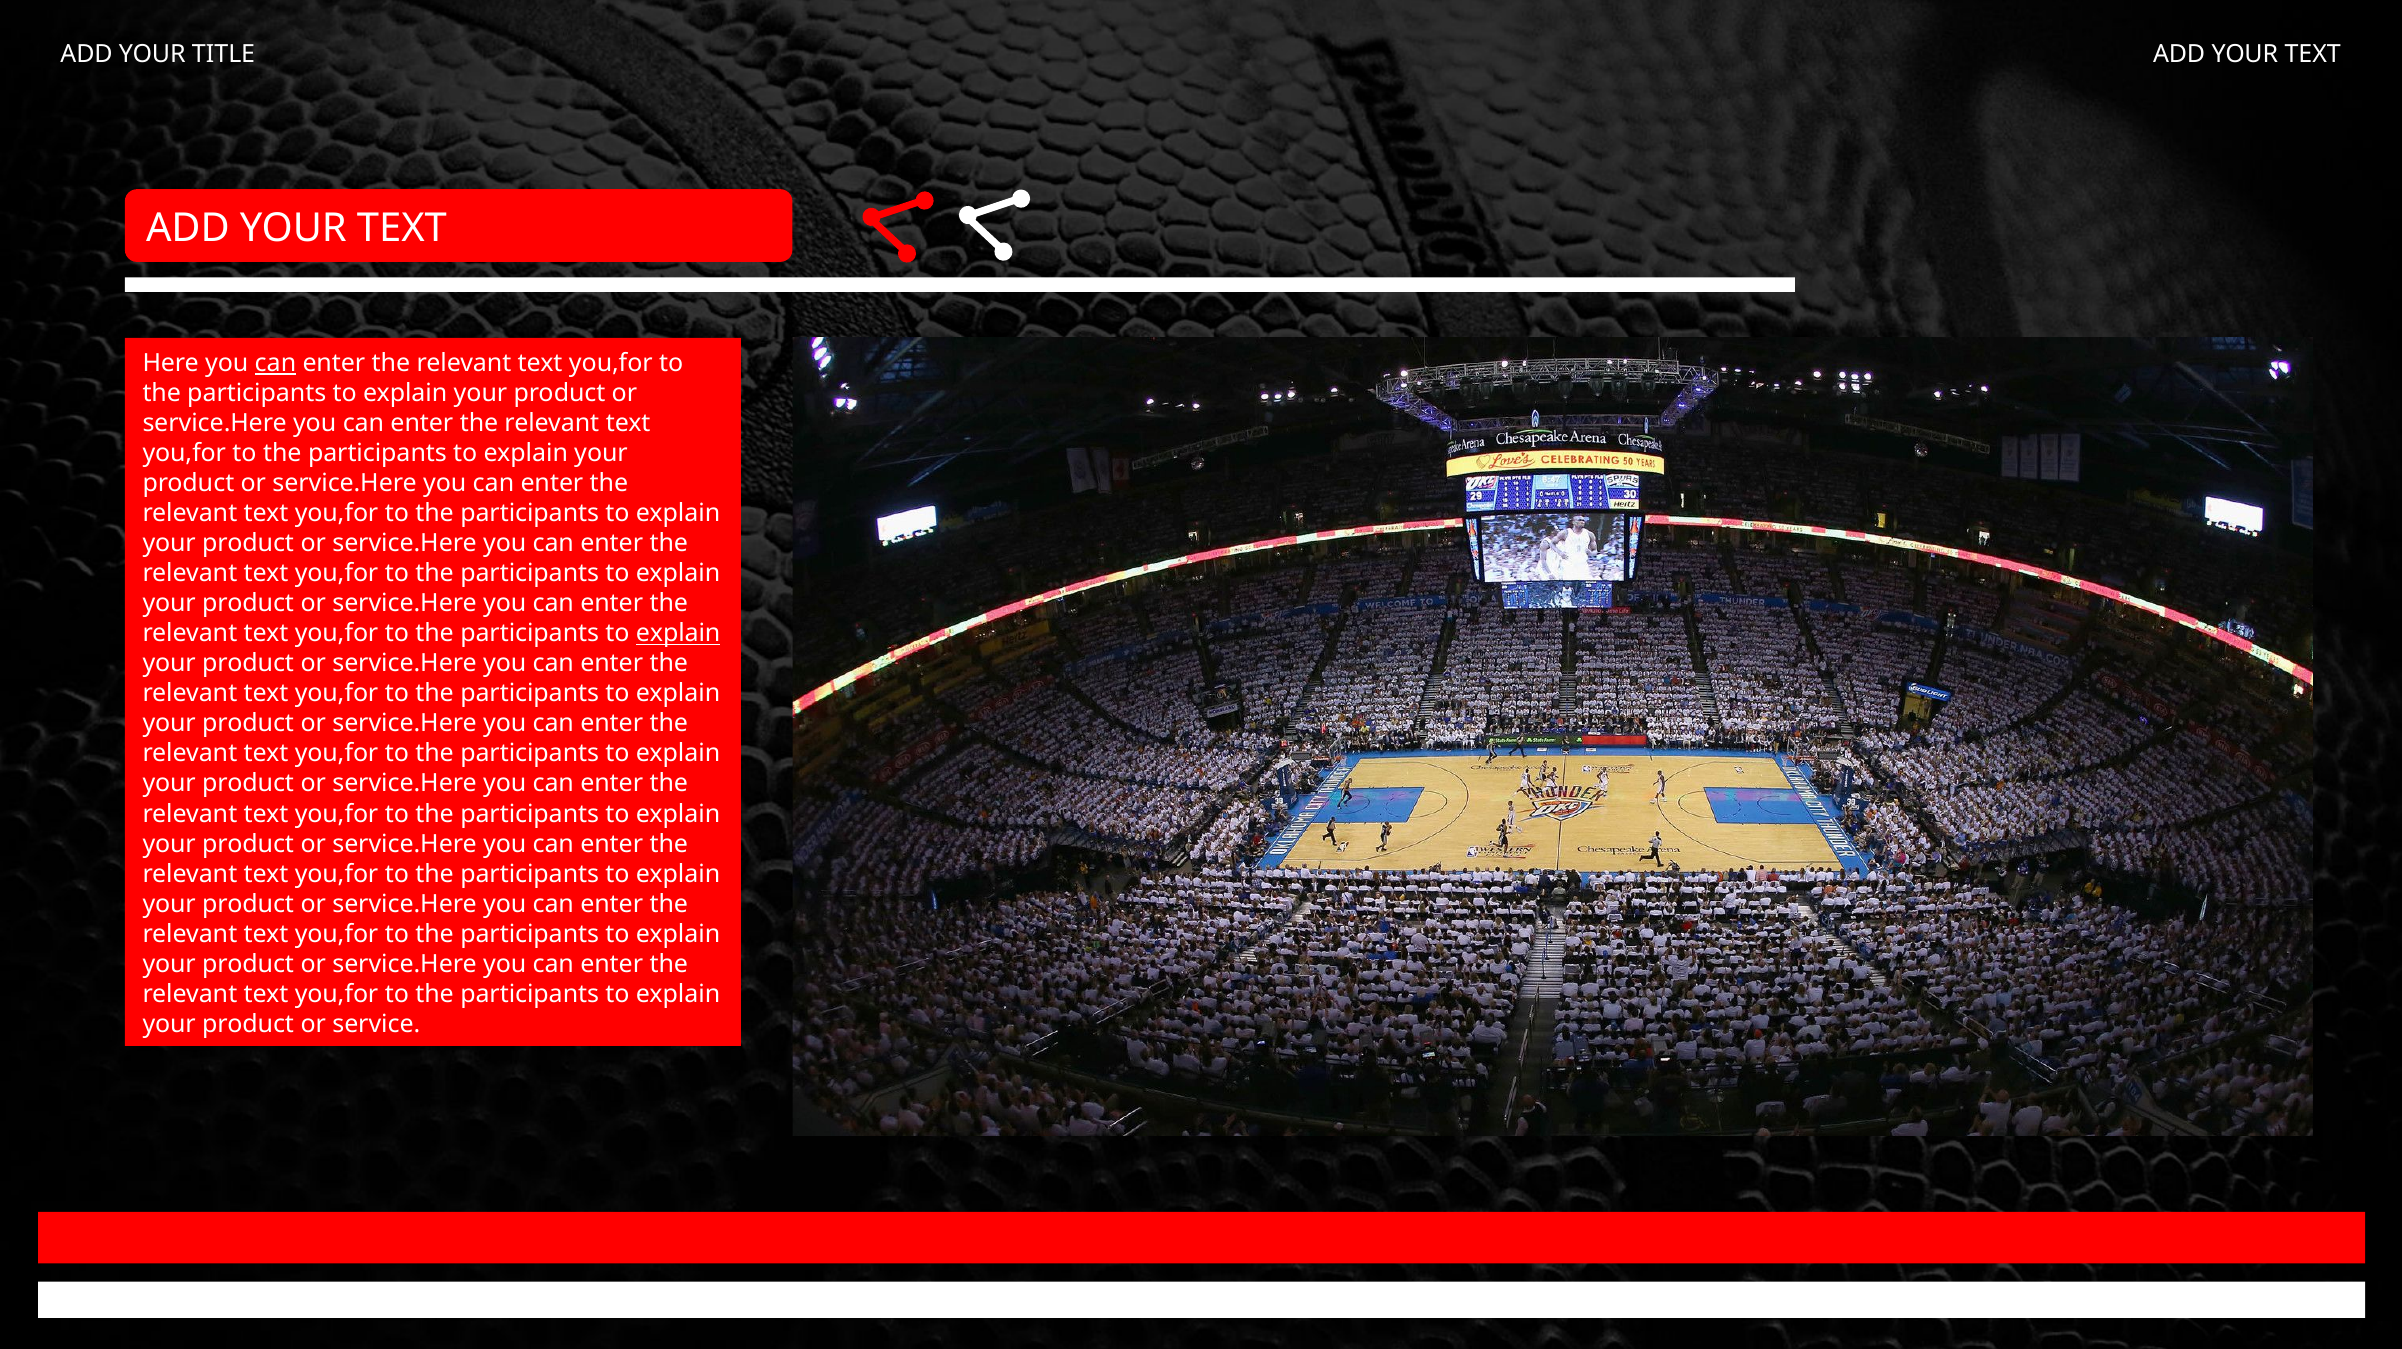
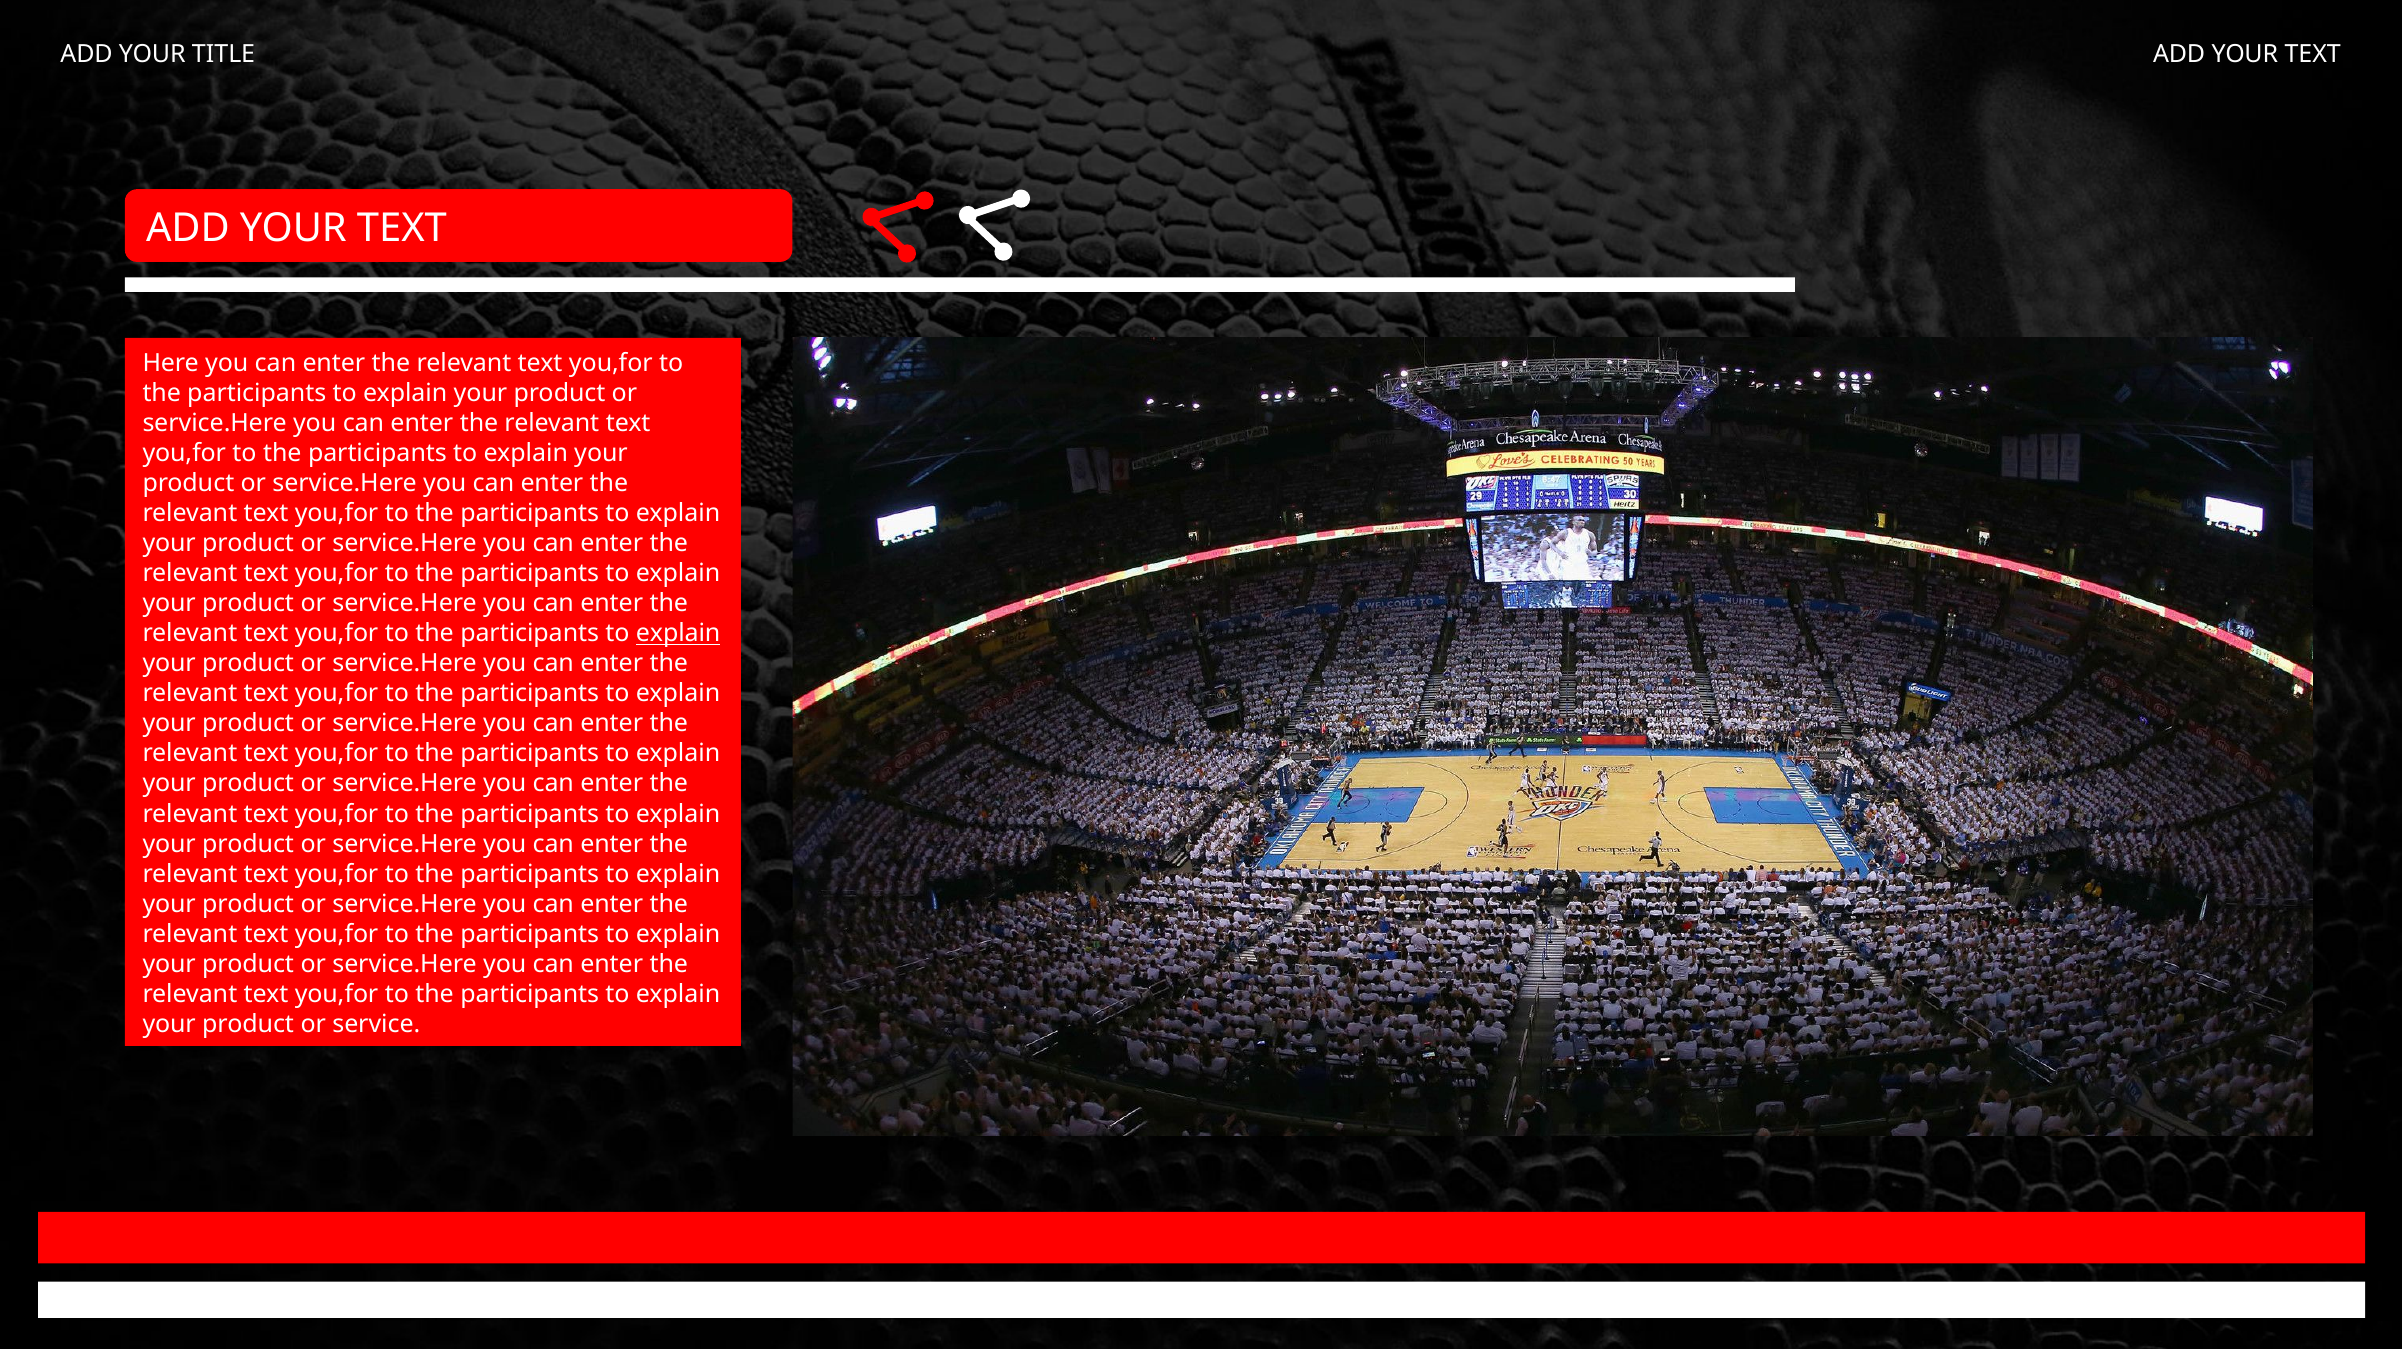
can at (275, 363) underline: present -> none
